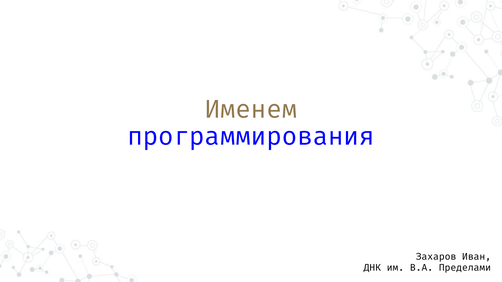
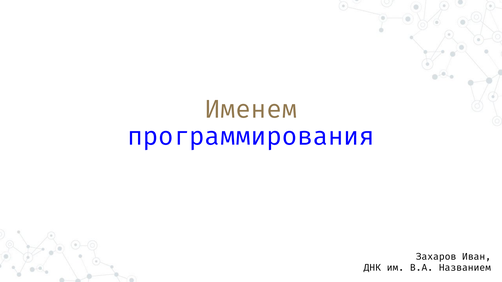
Пределами: Пределами -> Названием
